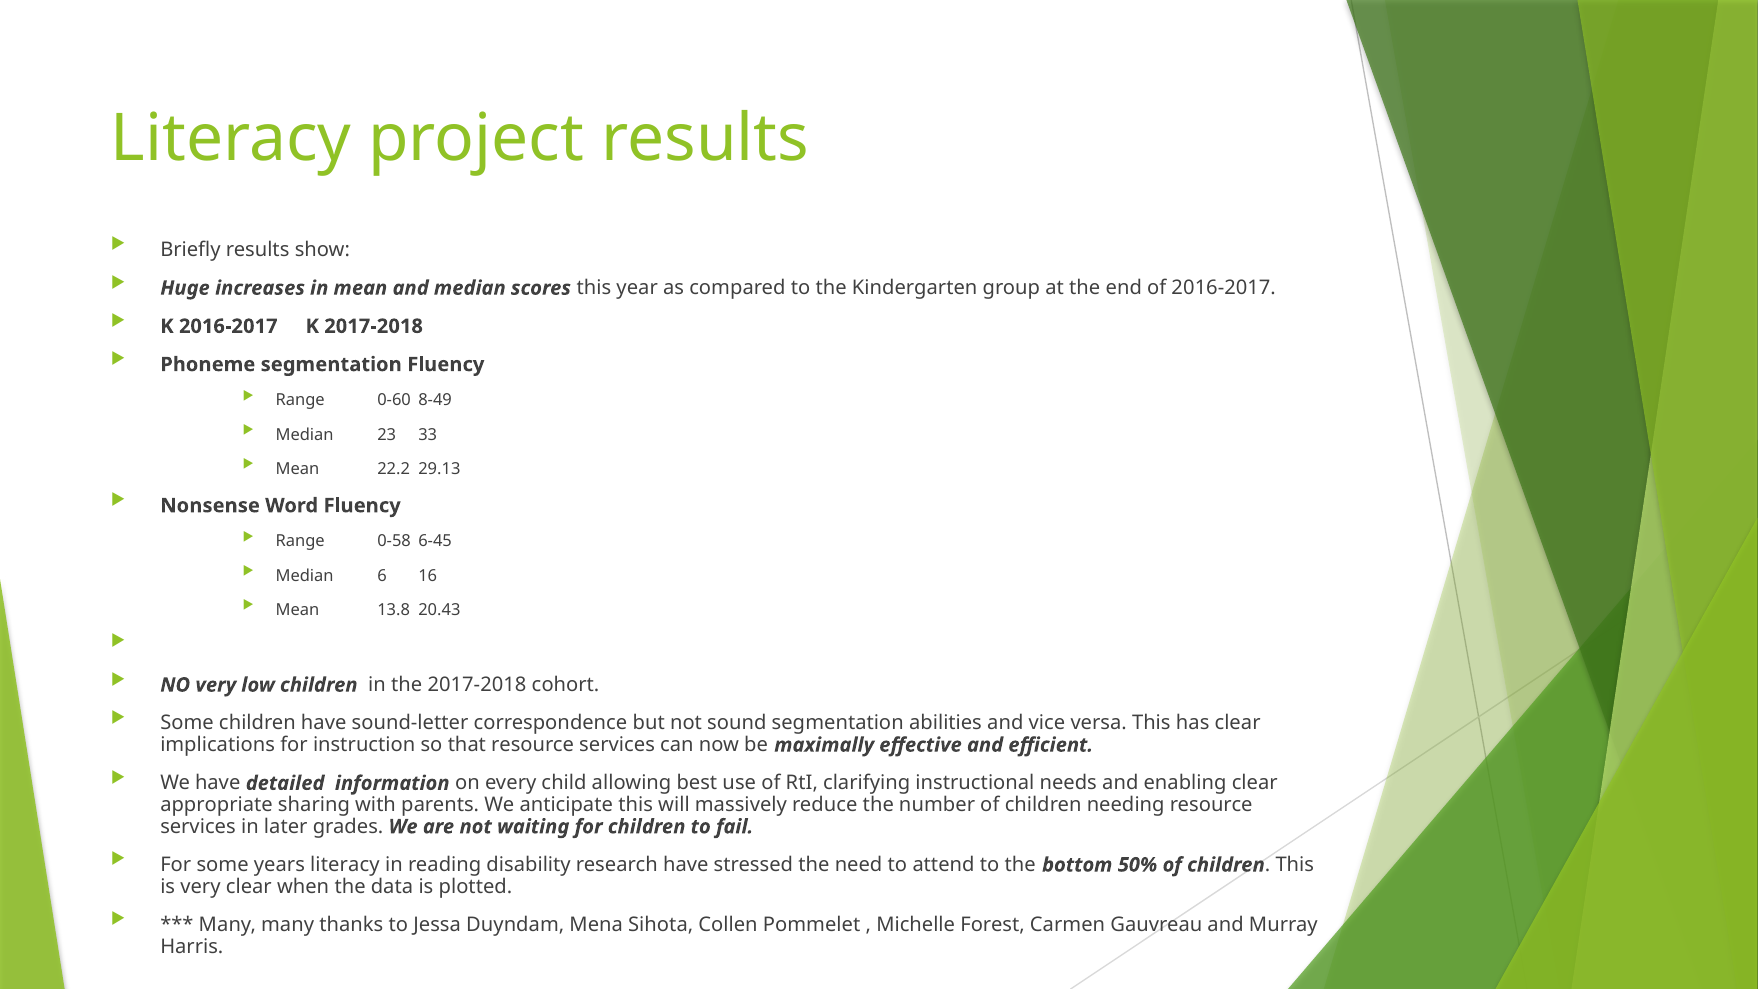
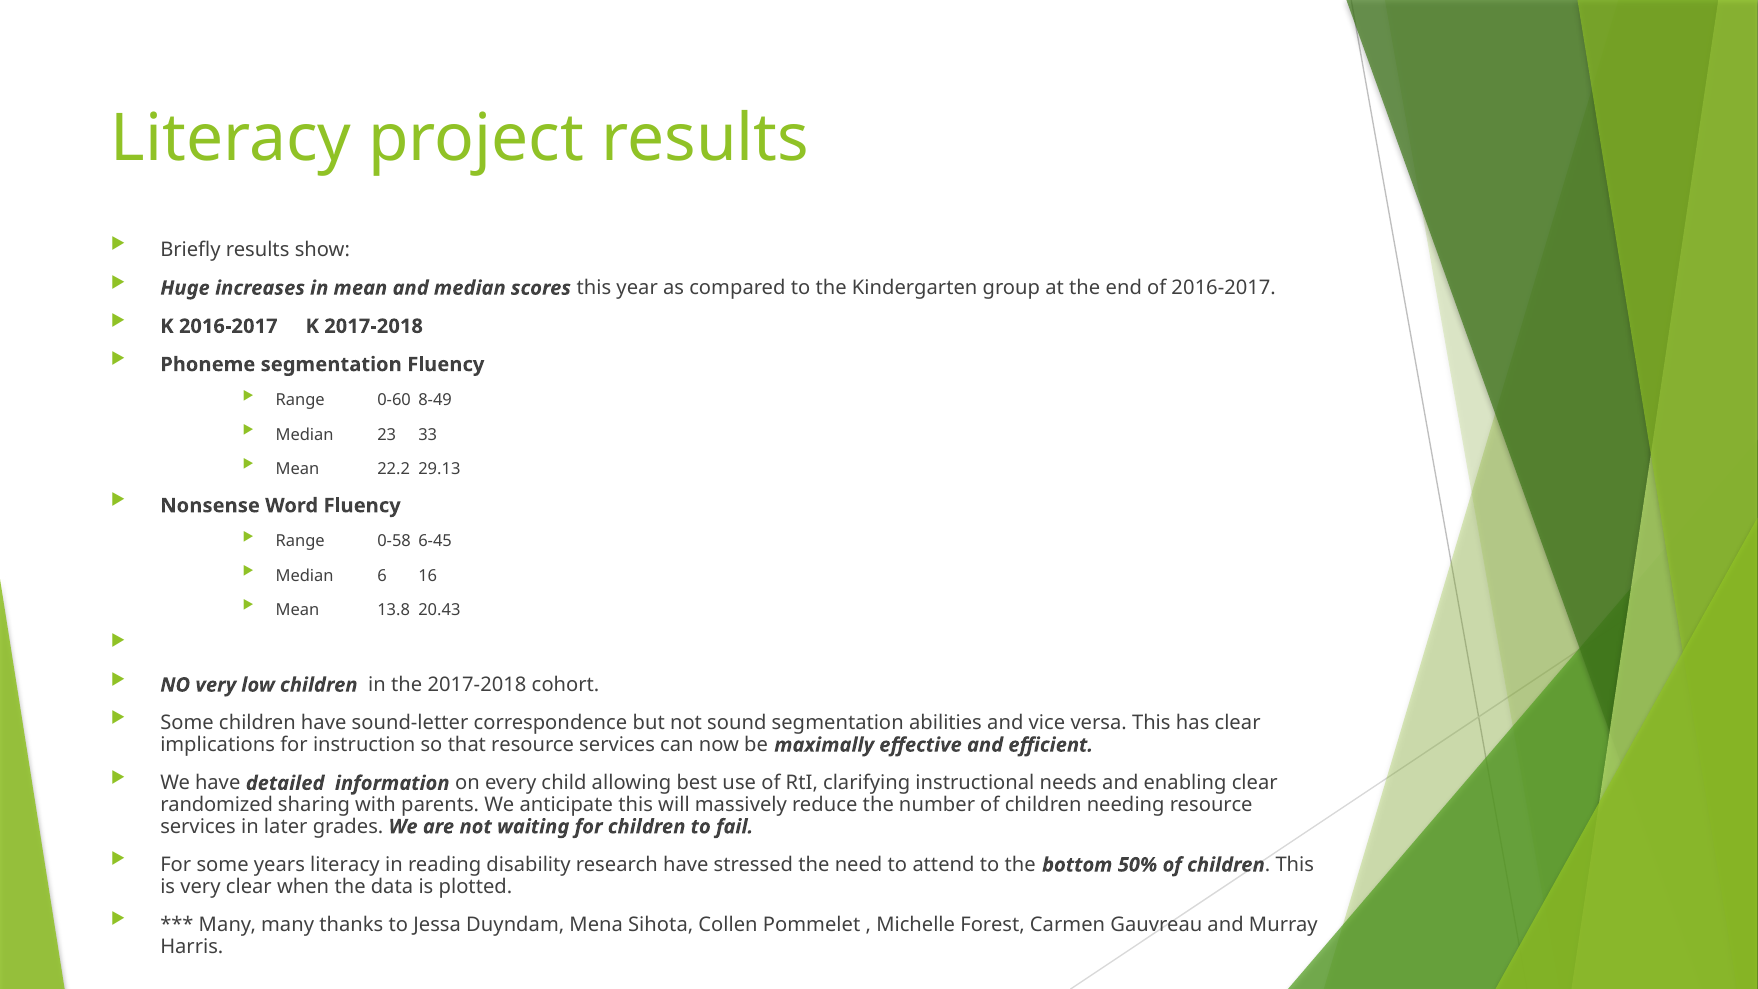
appropriate: appropriate -> randomized
